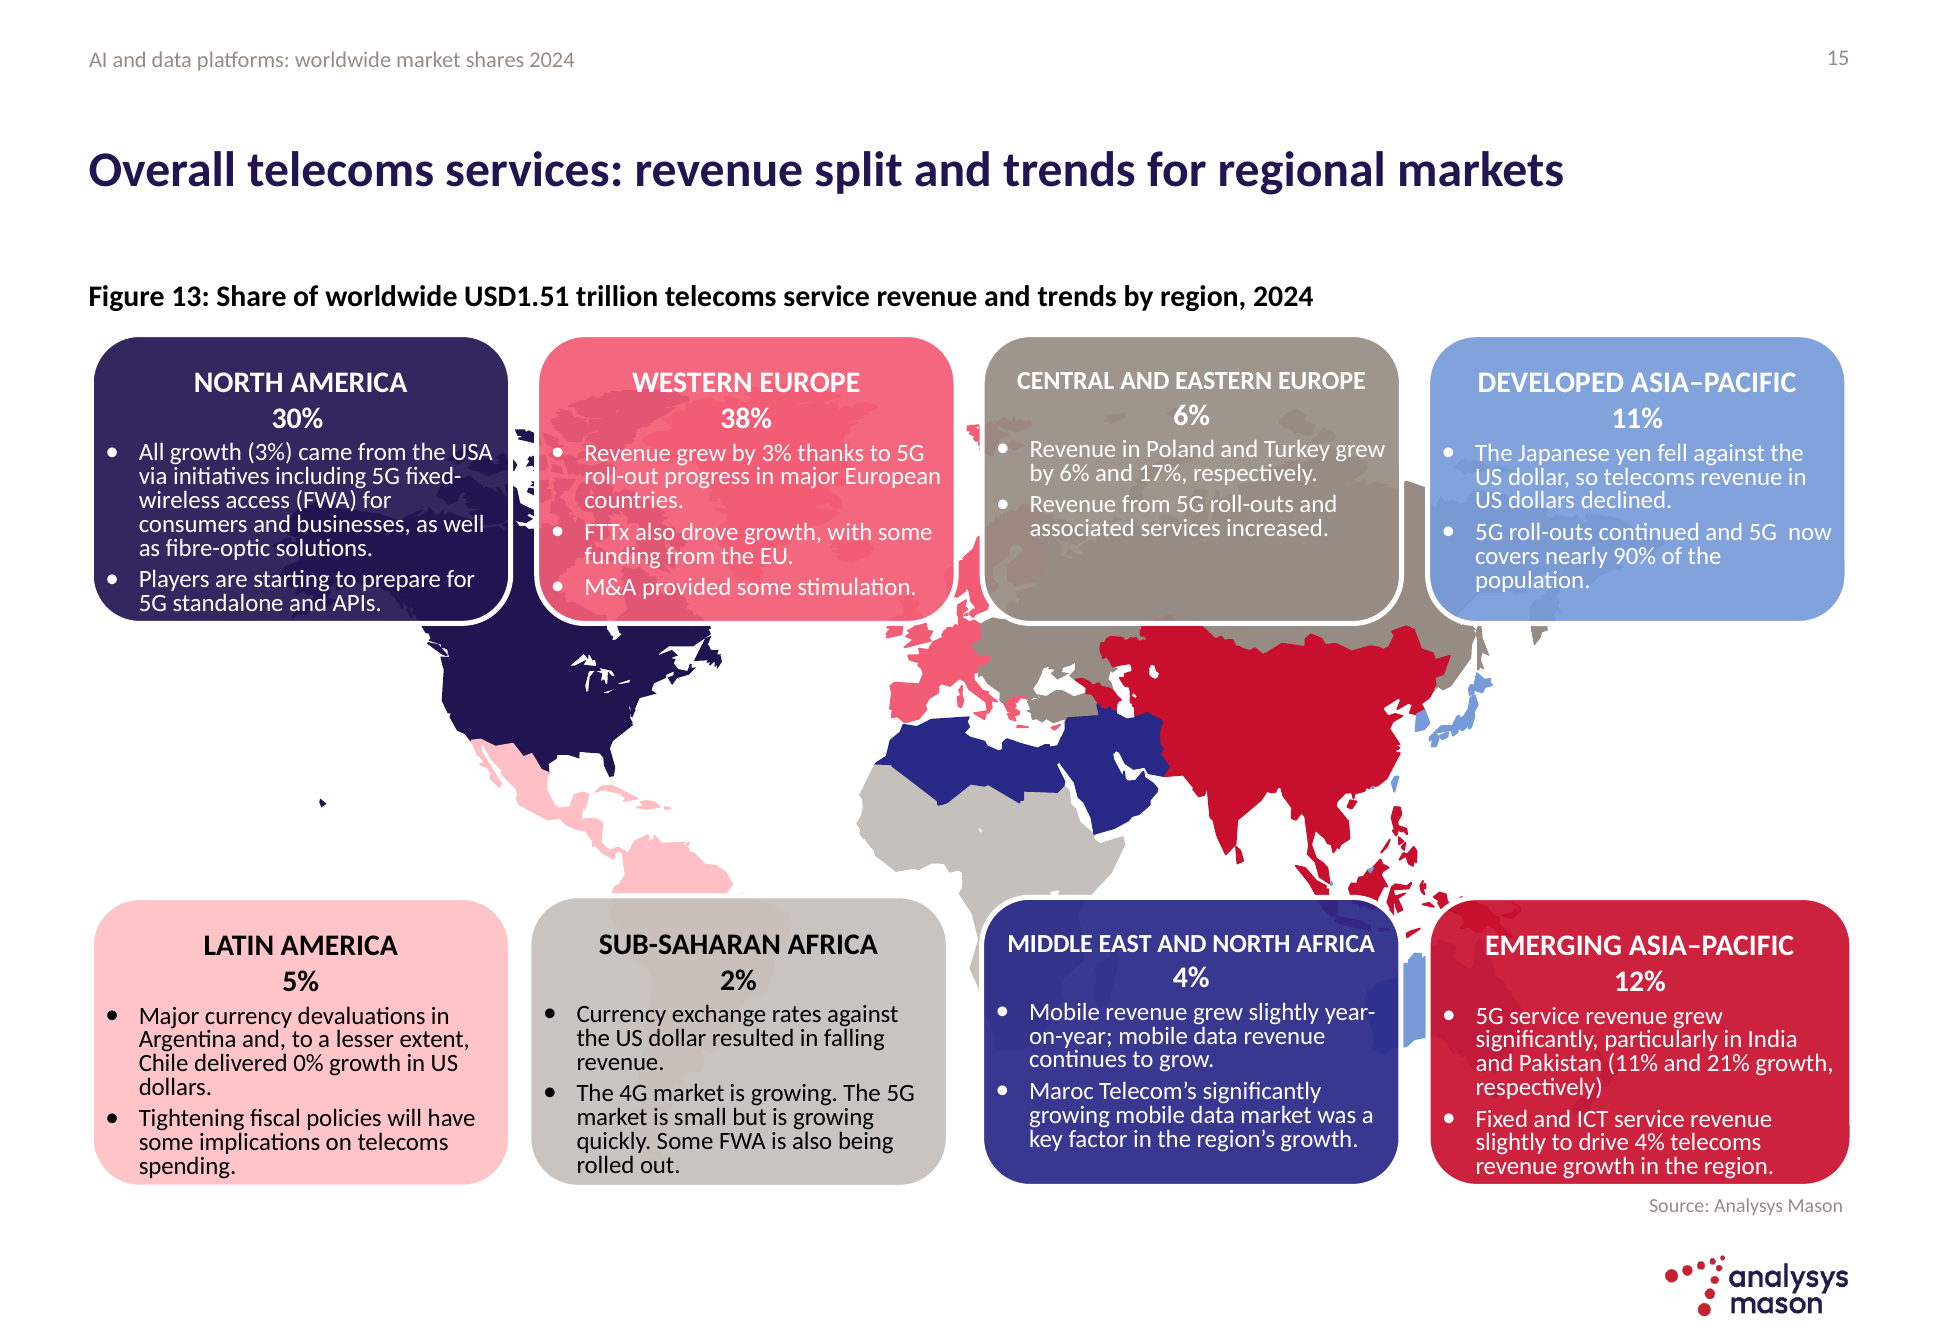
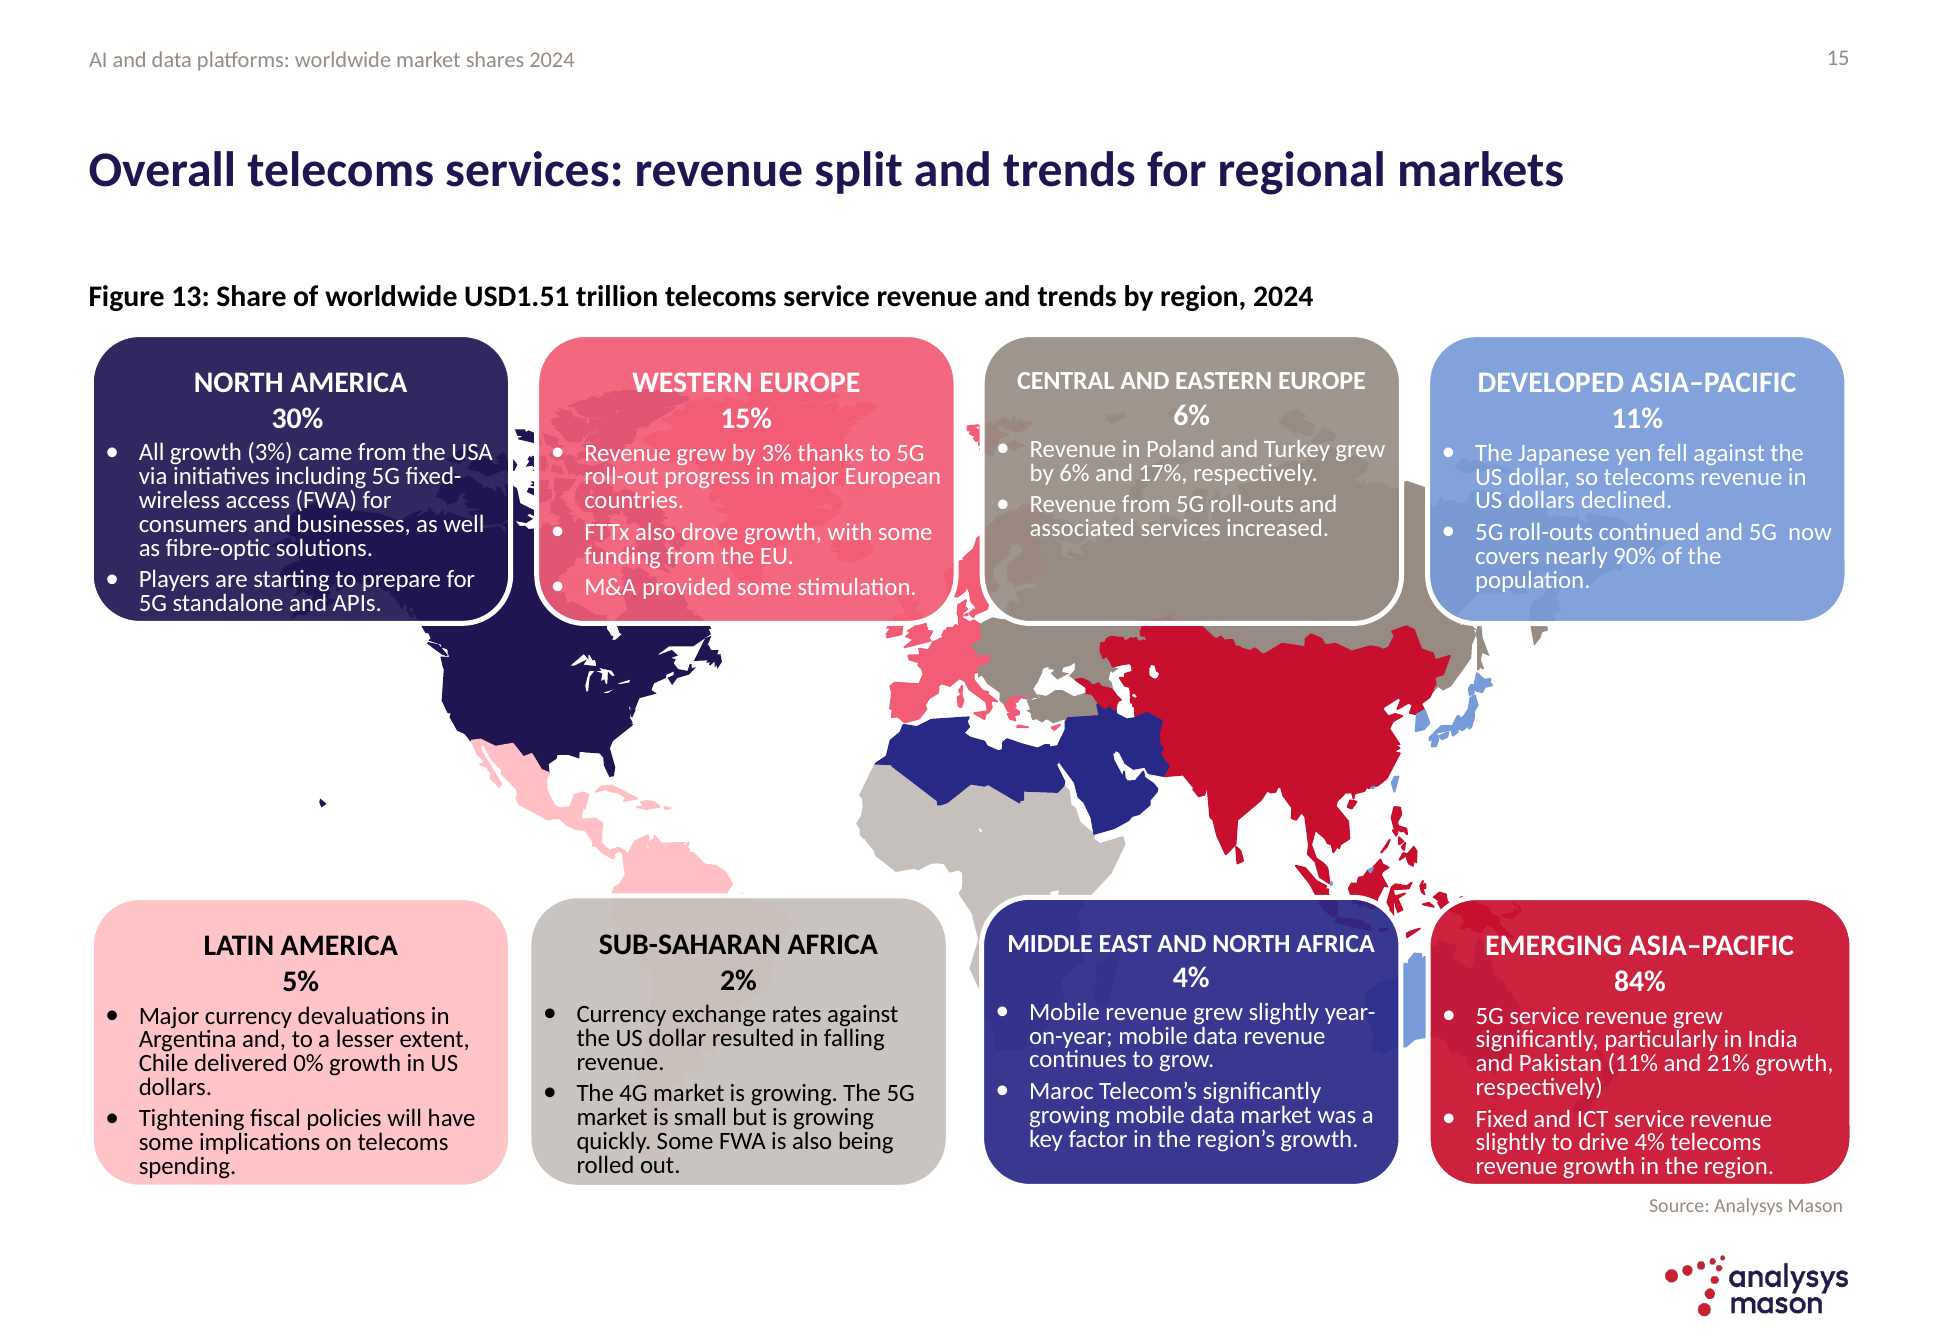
38%: 38% -> 15%
12%: 12% -> 84%
